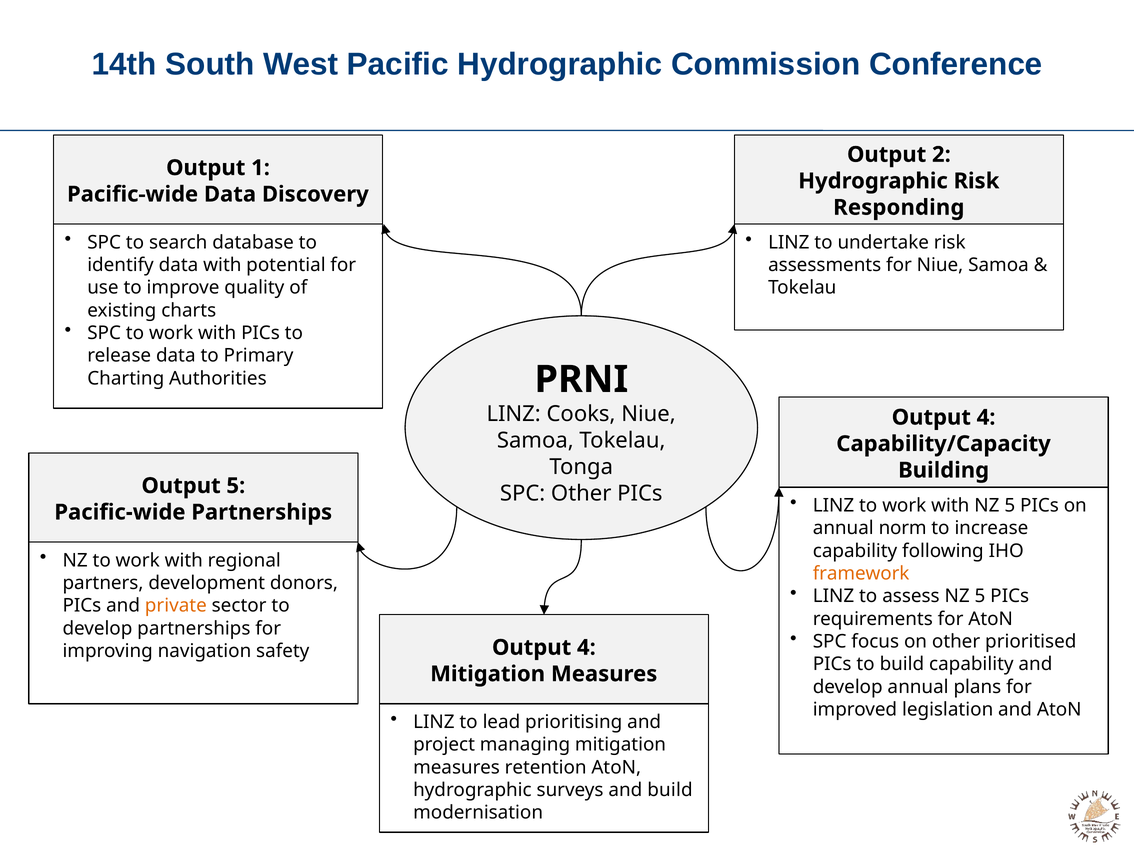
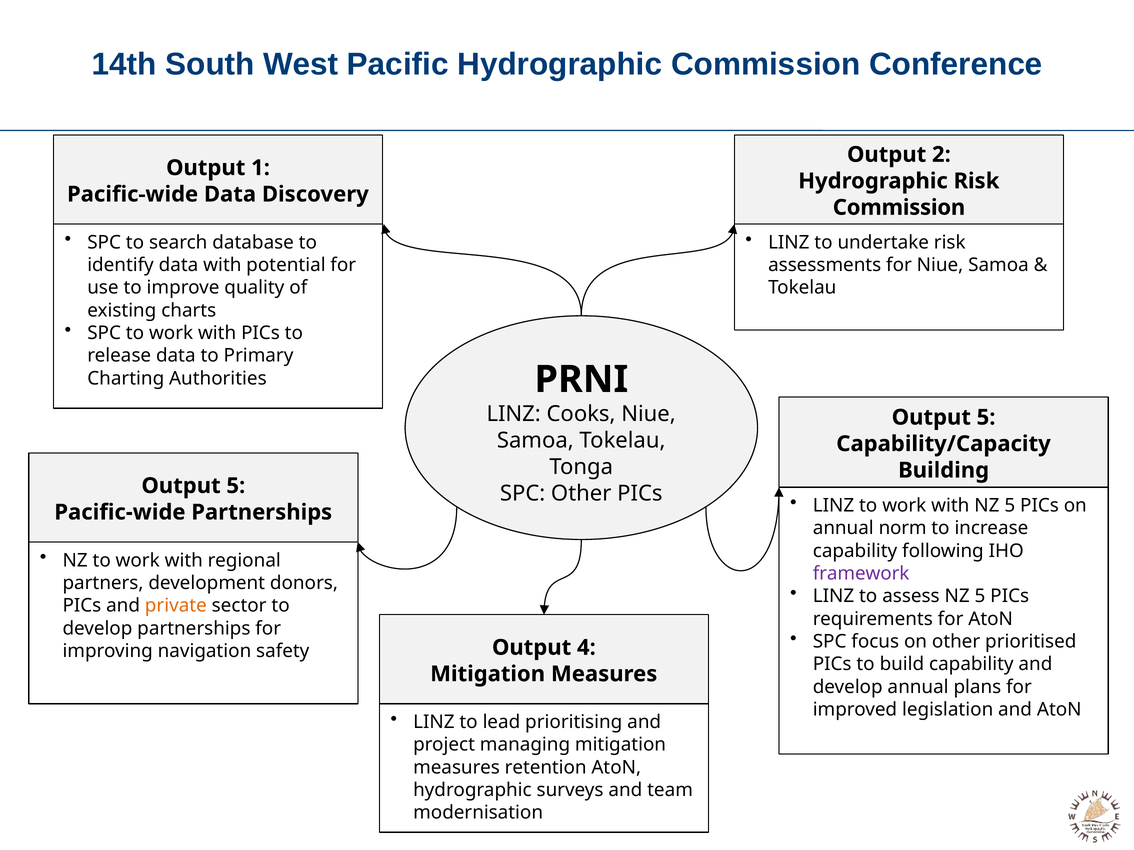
Responding at (899, 208): Responding -> Commission
4 at (986, 418): 4 -> 5
framework colour: orange -> purple
and build: build -> team
